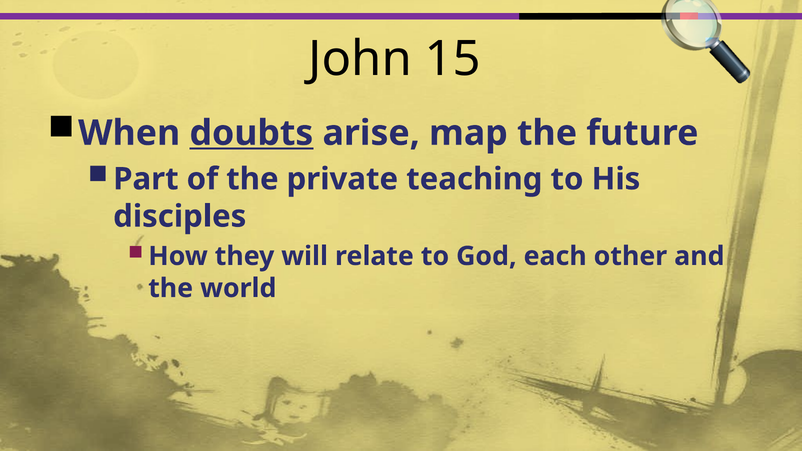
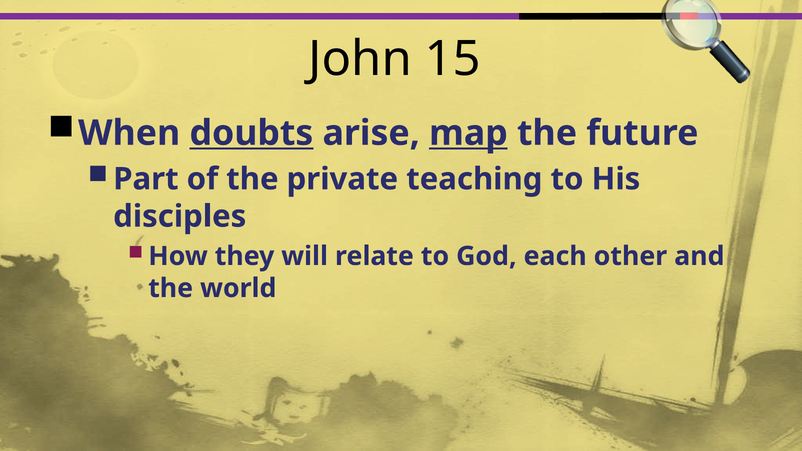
map underline: none -> present
